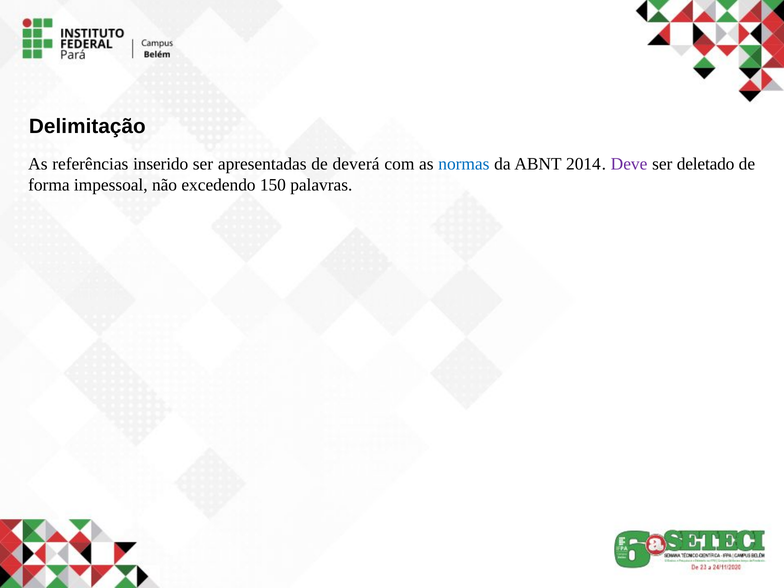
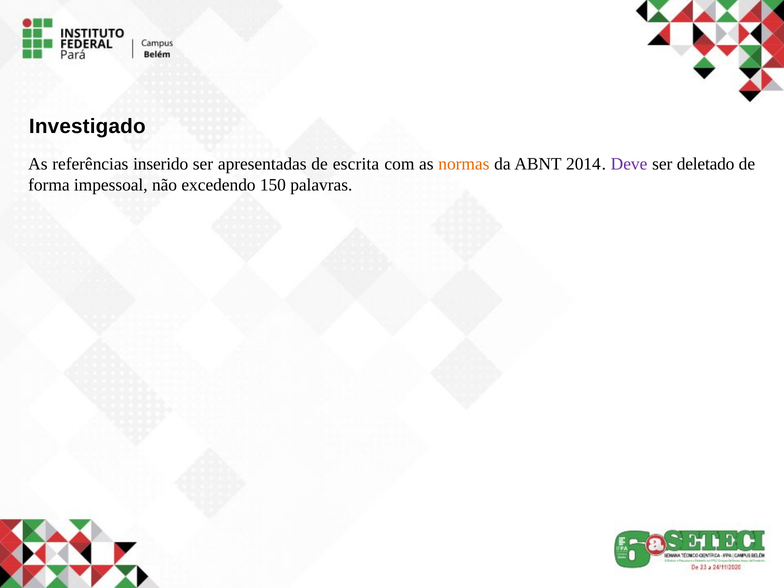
Delimitação: Delimitação -> Investigado
deverá: deverá -> escrita
normas colour: blue -> orange
